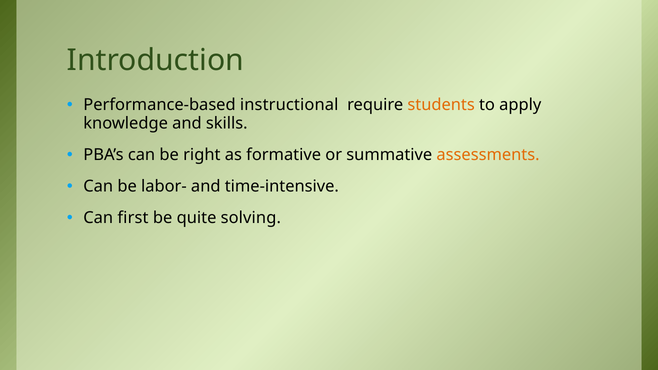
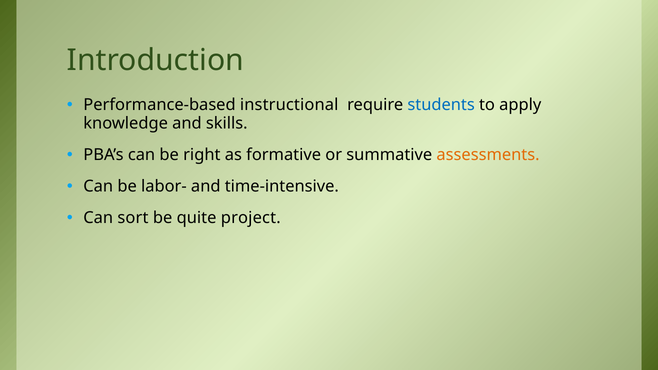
students colour: orange -> blue
first: first -> sort
solving: solving -> project
